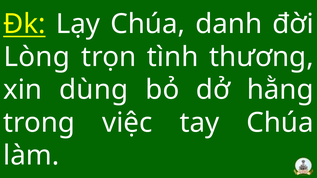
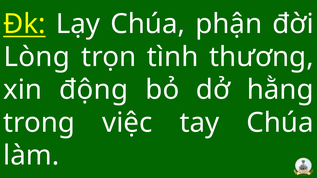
danh: danh -> phận
dùng: dùng -> động
